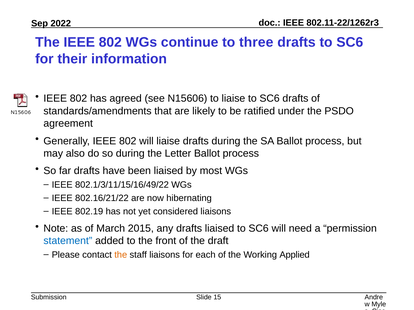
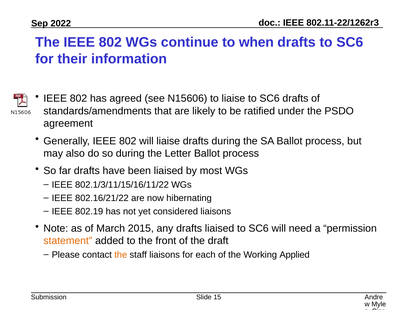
three: three -> when
802.1/3/11/15/16/49/22: 802.1/3/11/15/16/49/22 -> 802.1/3/11/15/16/11/22
statement colour: blue -> orange
